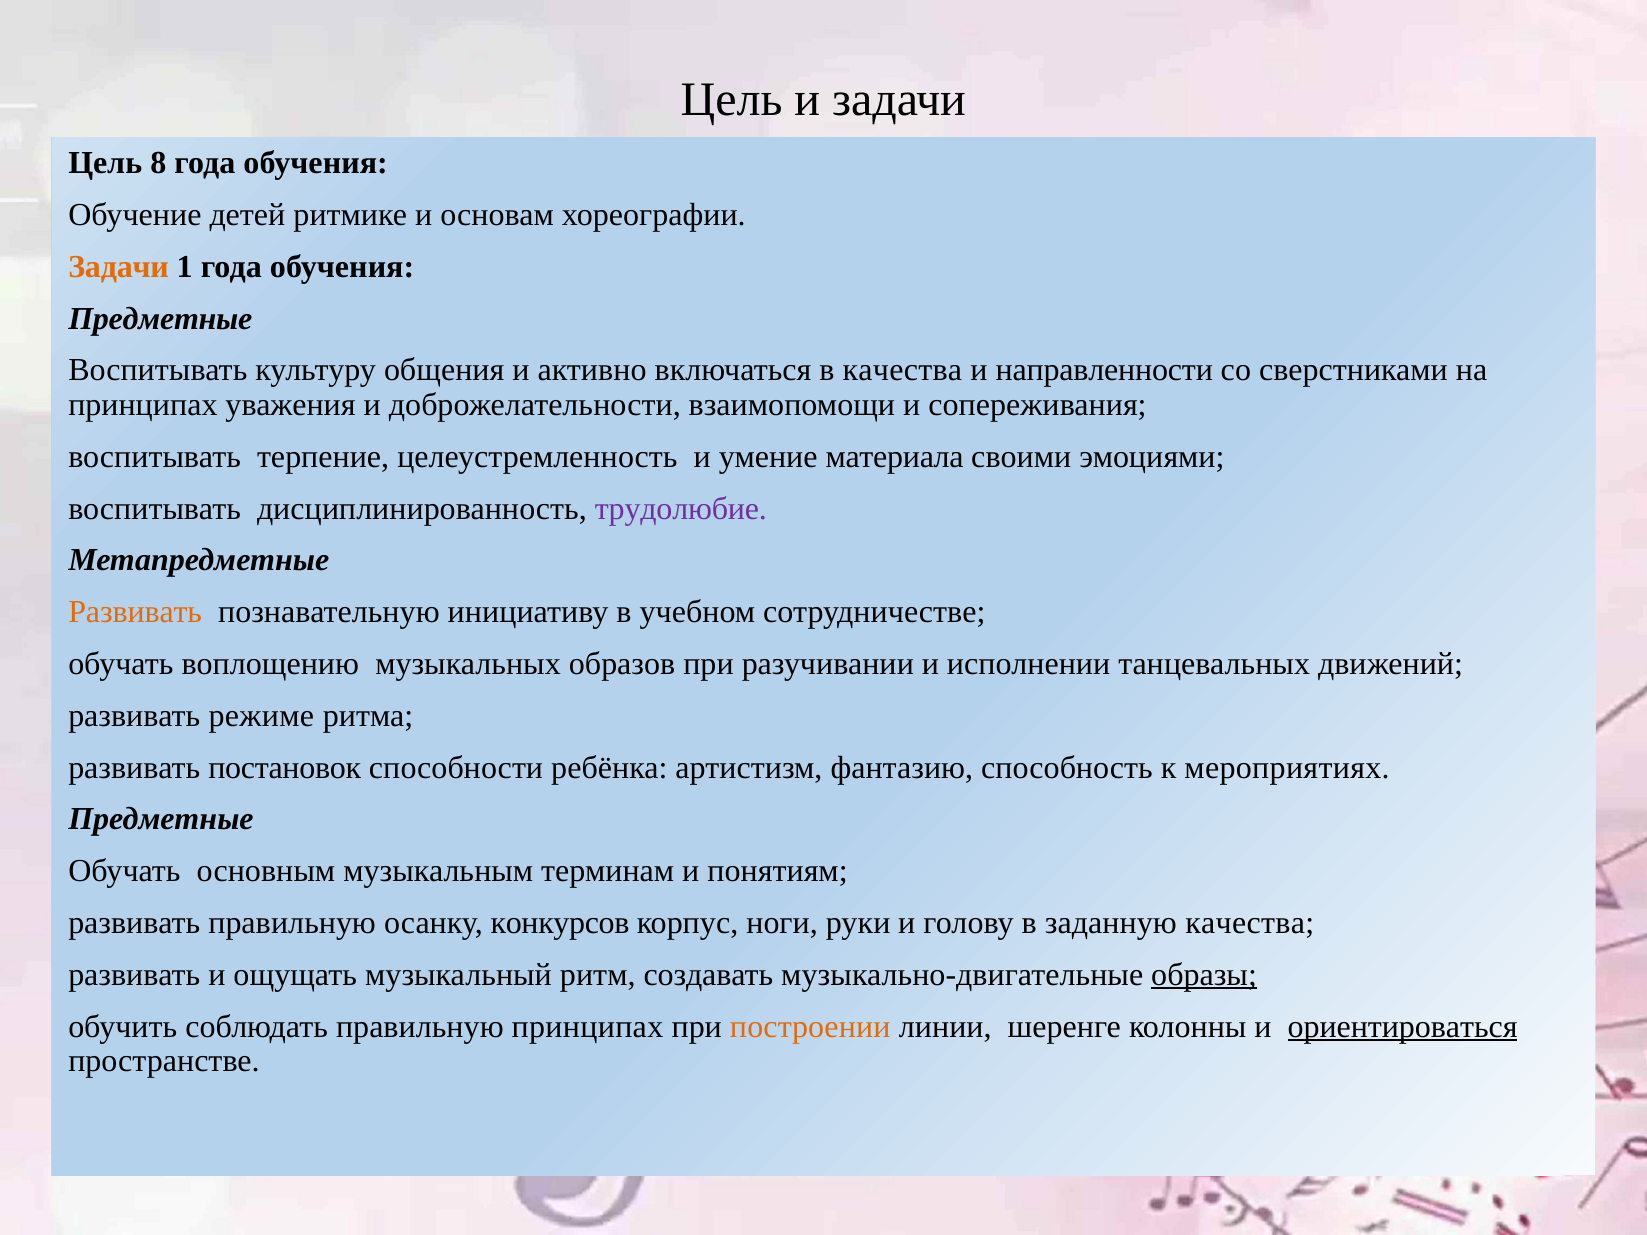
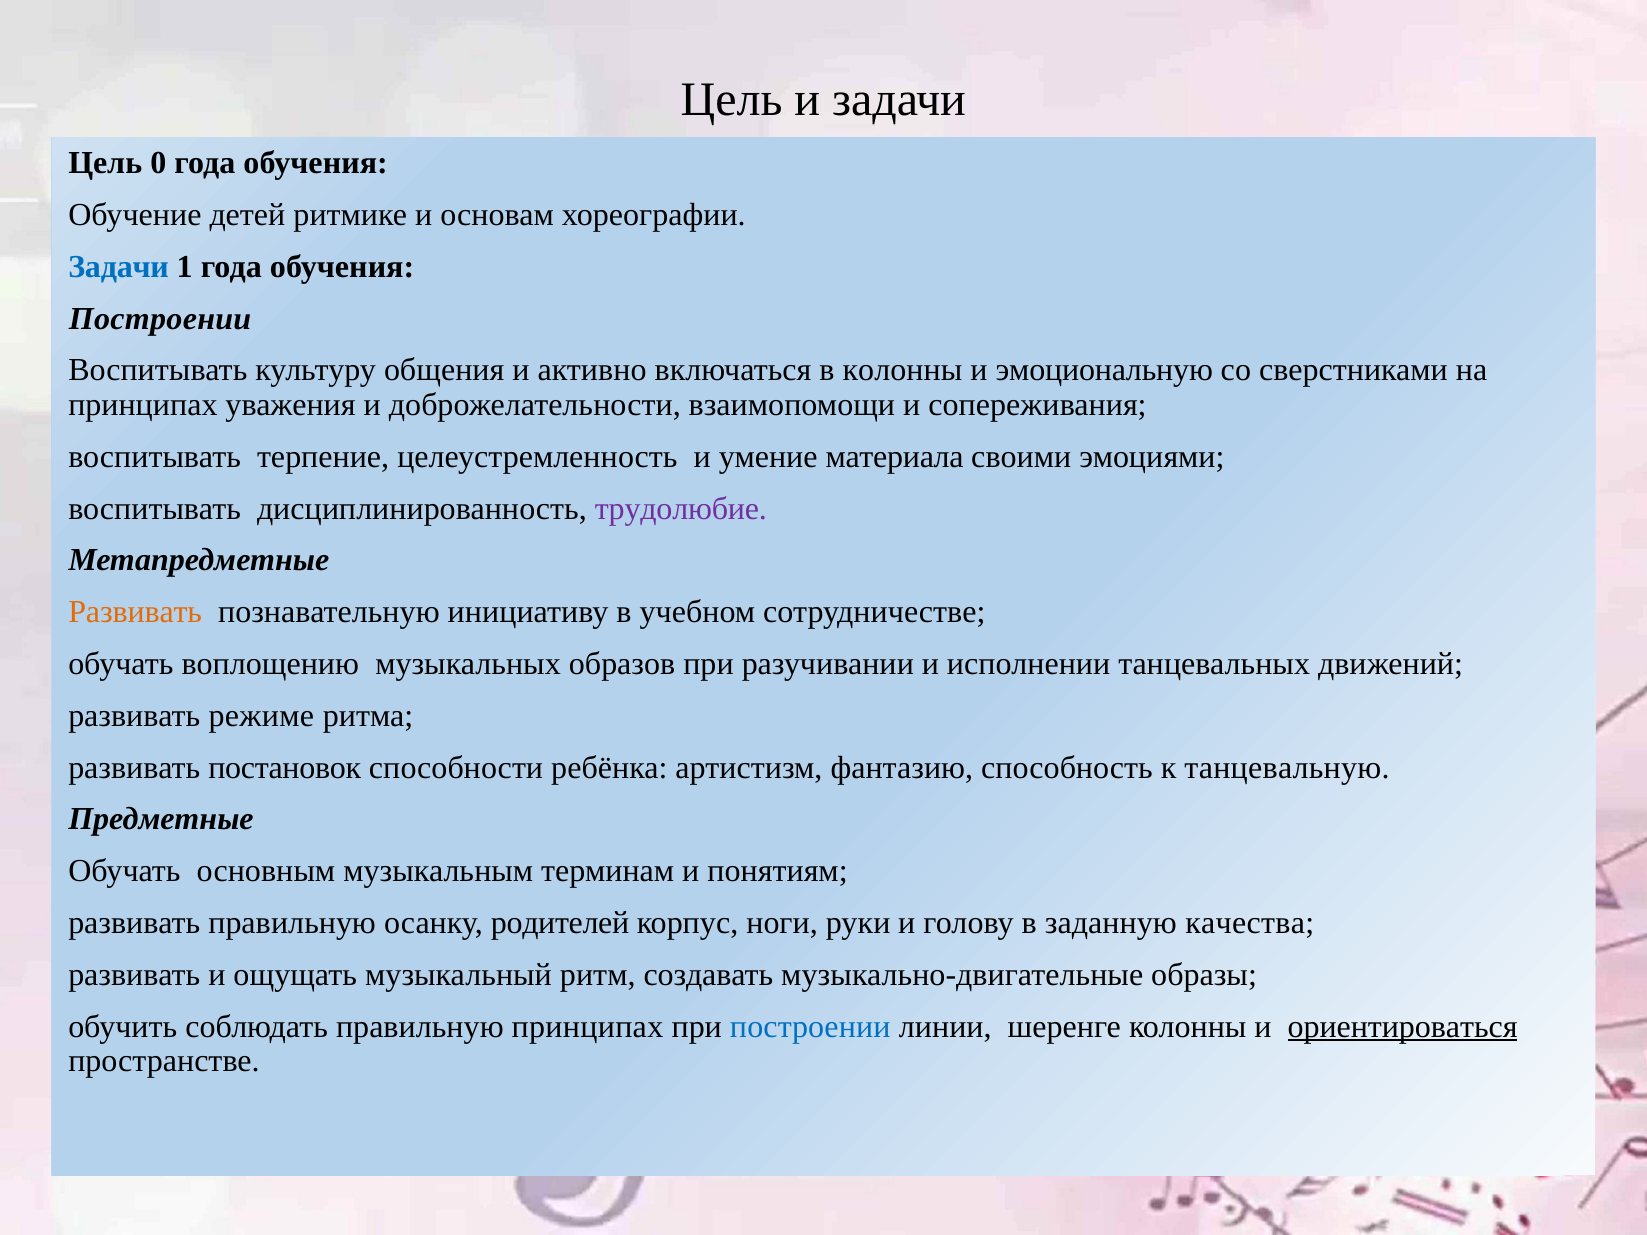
8: 8 -> 0
Задачи at (119, 267) colour: orange -> blue
Предметные at (160, 319): Предметные -> Построении
в качества: качества -> колонны
направленности: направленности -> эмоциональную
мероприятиях: мероприятиях -> танцевальную
конкурсов: конкурсов -> родителей
образы underline: present -> none
построении at (810, 1027) colour: orange -> blue
